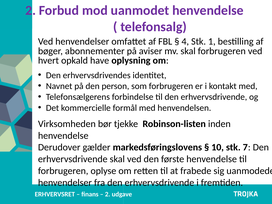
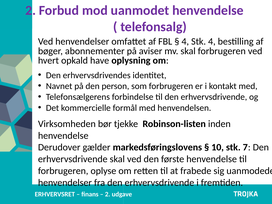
Stk 1: 1 -> 4
